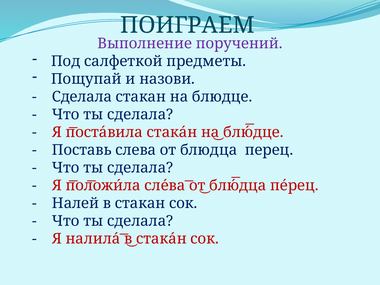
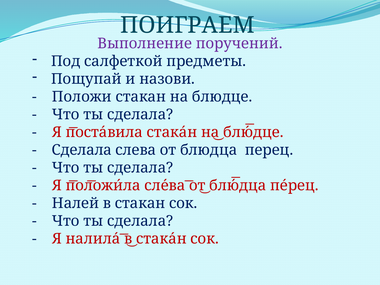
Сделала at (82, 97): Сделала -> Положи
Поставь at (82, 150): Поставь -> Сделала
